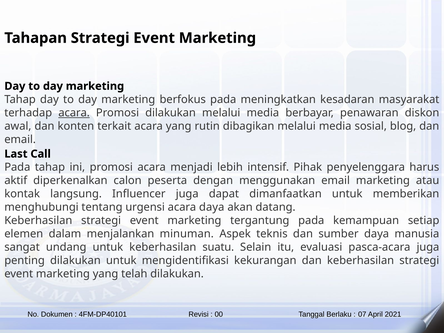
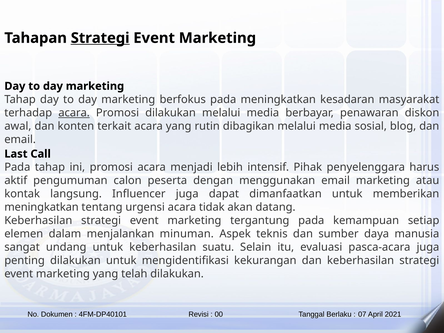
Strategi at (100, 38) underline: none -> present
diperkenalkan: diperkenalkan -> pengumuman
menghubungi at (41, 207): menghubungi -> meningkatkan
acara daya: daya -> tidak
